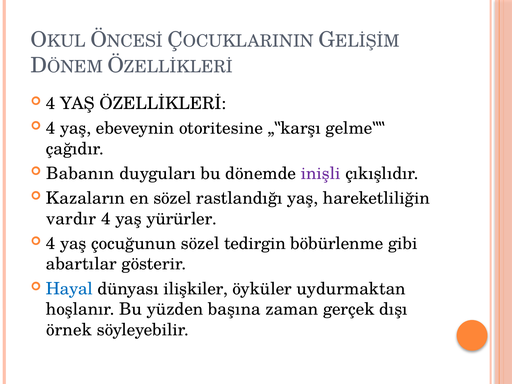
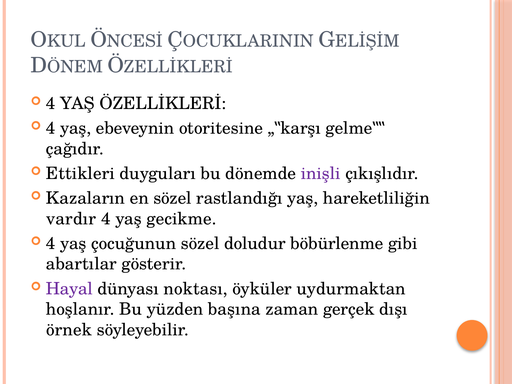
Babanın: Babanın -> Ettikleri
yürürler: yürürler -> gecikme
tedirgin: tedirgin -> doludur
Hayal colour: blue -> purple
ilişkiler: ilişkiler -> noktası
